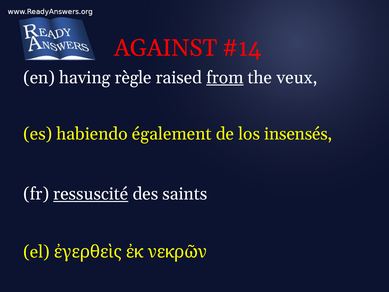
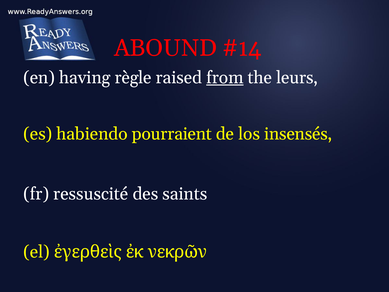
AGAINST: AGAINST -> ABOUND
veux: veux -> leurs
également: également -> pourraient
ressuscité underline: present -> none
